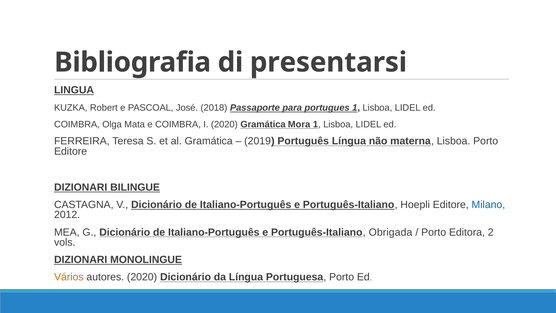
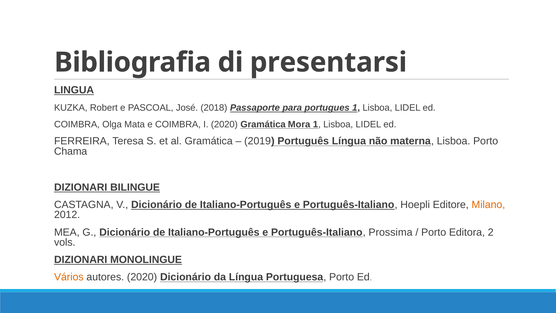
Editore at (71, 151): Editore -> Chama
Milano colour: blue -> orange
Obrigada: Obrigada -> Prossima
